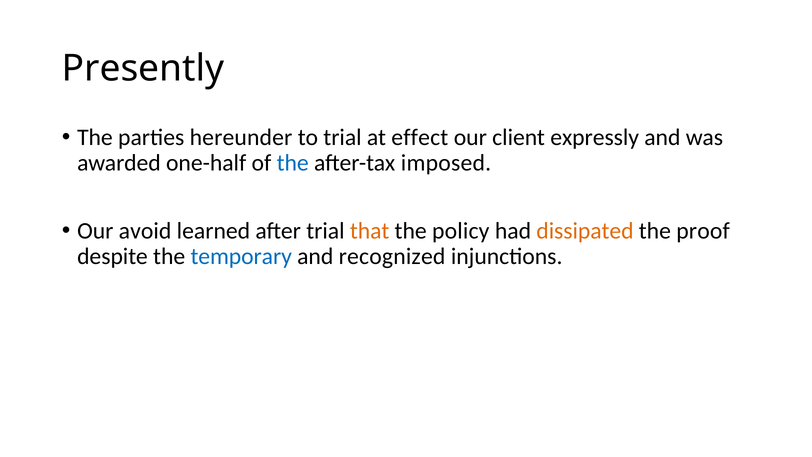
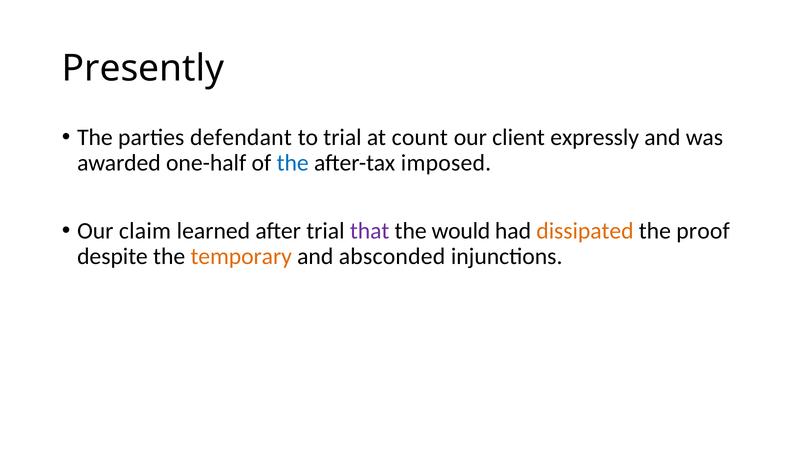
hereunder: hereunder -> defendant
effect: effect -> count
avoid: avoid -> claim
that colour: orange -> purple
policy: policy -> would
temporary colour: blue -> orange
recognized: recognized -> absconded
